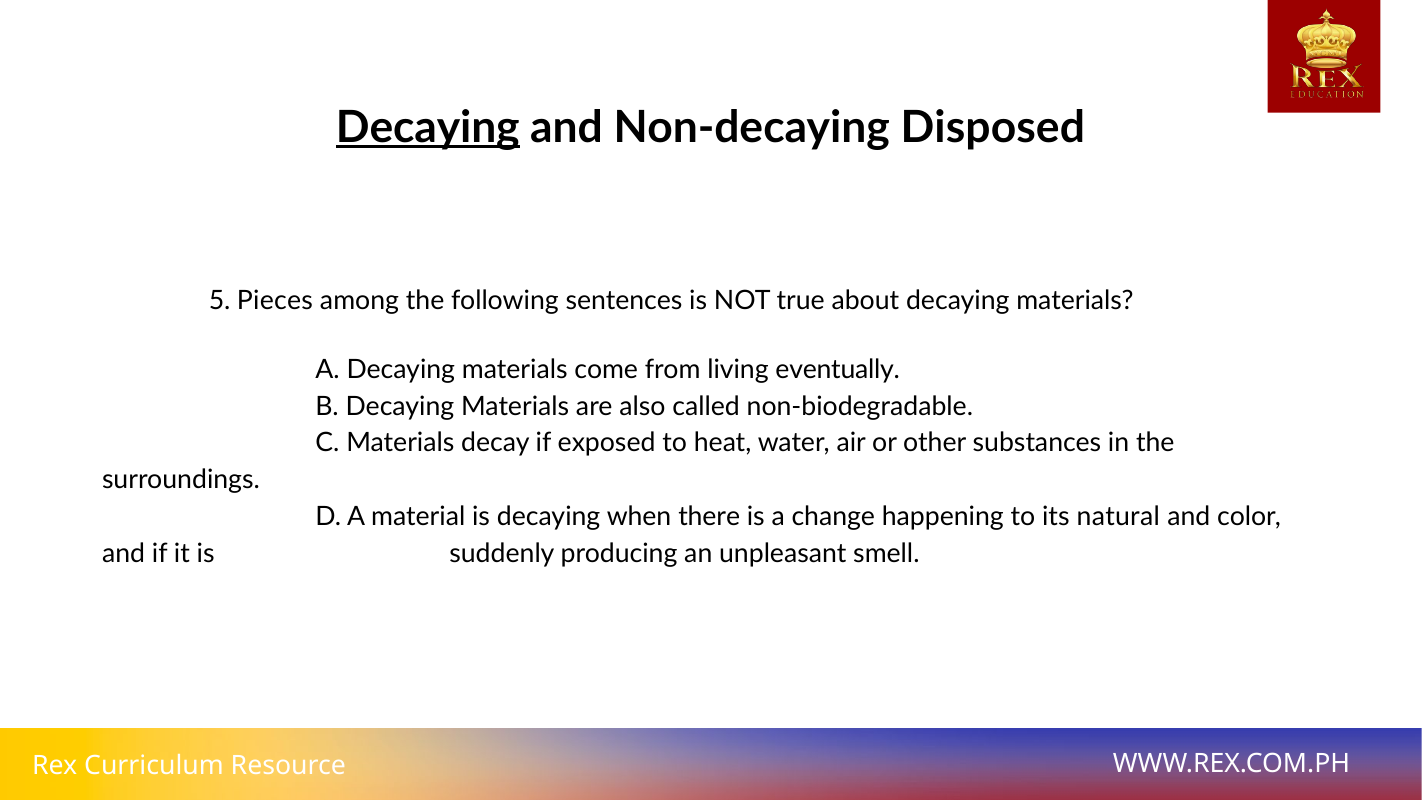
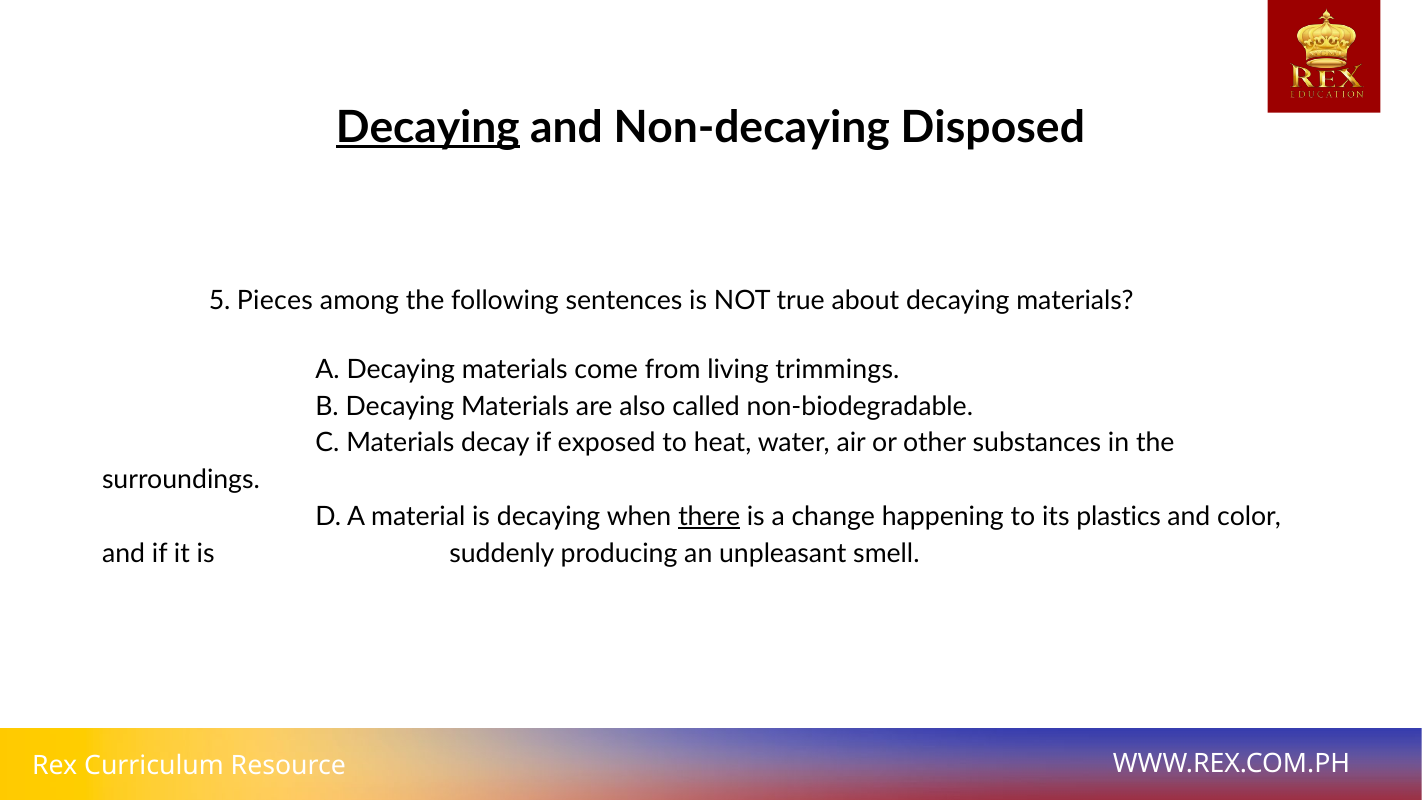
eventually: eventually -> trimmings
there underline: none -> present
natural: natural -> plastics
